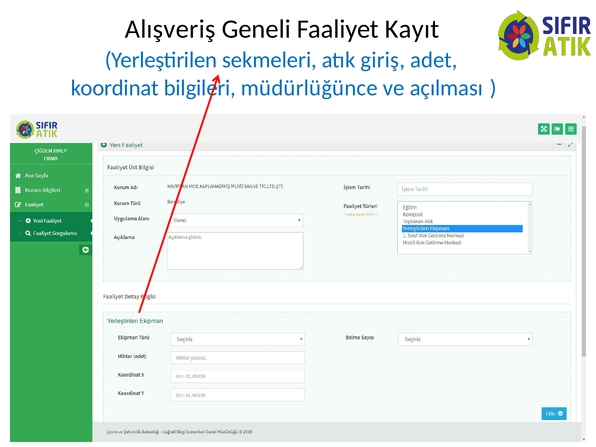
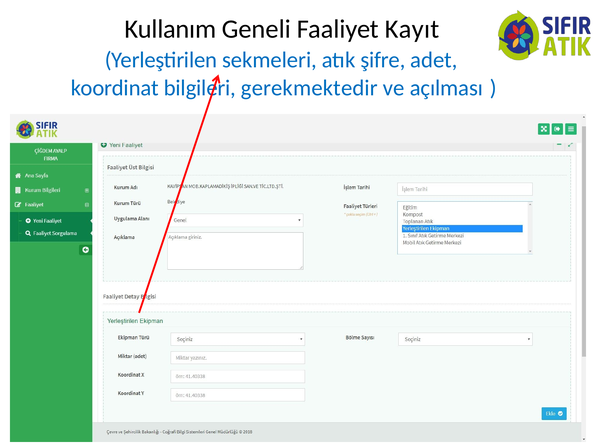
Alışveriş: Alışveriş -> Kullanım
giriş: giriş -> şifre
müdürlüğünce: müdürlüğünce -> gerekmektedir
